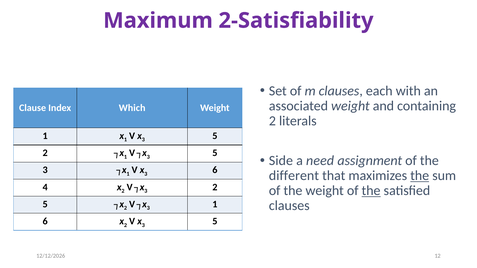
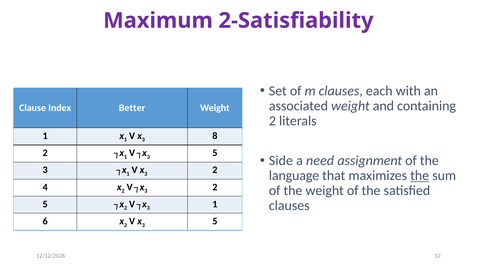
Which: Which -> Better
5 at (215, 136): 5 -> 8
6 at (215, 170): 6 -> 2
different: different -> language
the at (371, 191) underline: present -> none
